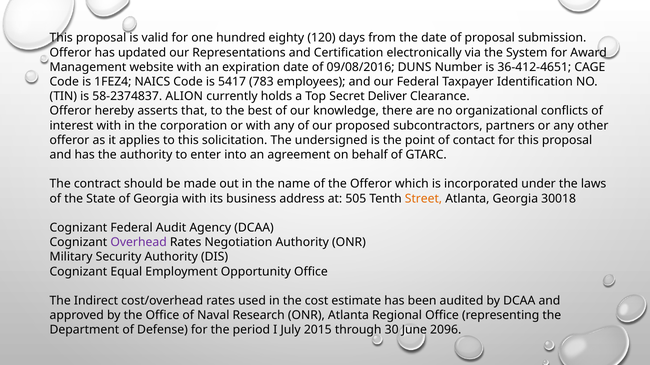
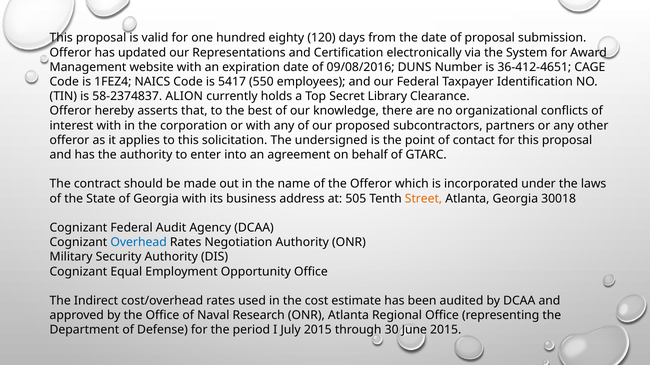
783: 783 -> 550
Deliver: Deliver -> Library
Overhead colour: purple -> blue
June 2096: 2096 -> 2015
